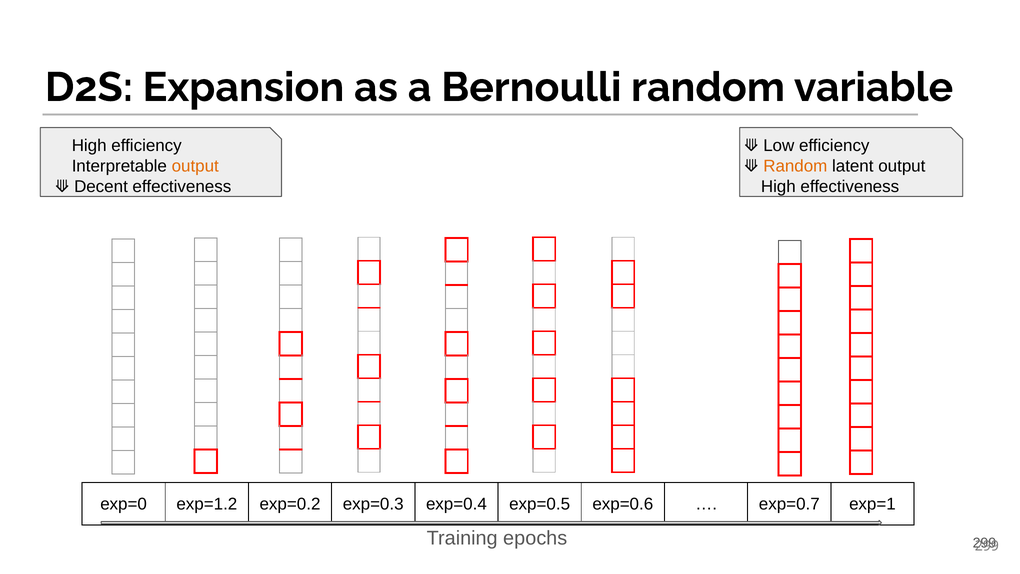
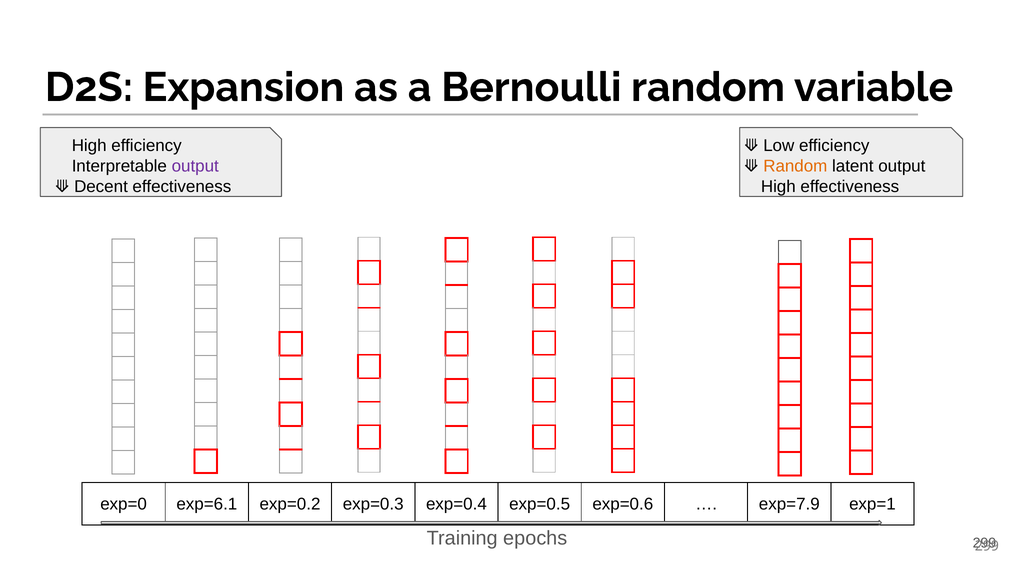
output at (195, 166) colour: orange -> purple
exp=1.2: exp=1.2 -> exp=6.1
exp=0.7: exp=0.7 -> exp=7.9
